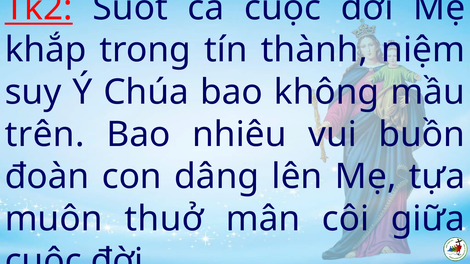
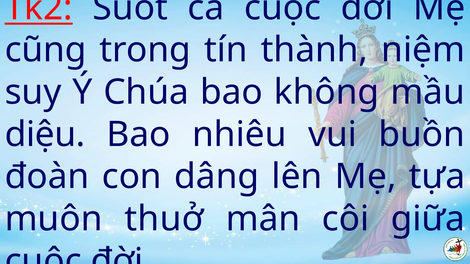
khắp: khắp -> cũng
trên: trên -> diệu
